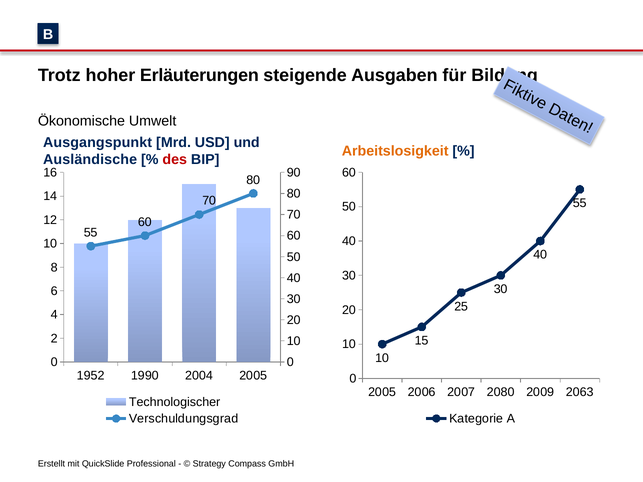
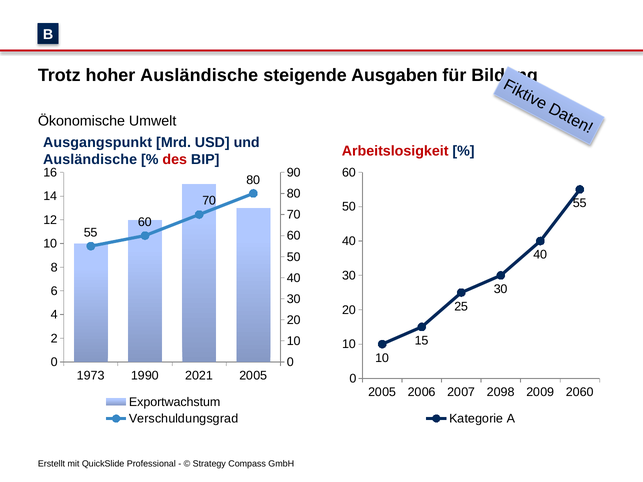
hoher Erläuterungen: Erläuterungen -> Ausländische
Arbeitslosigkeit colour: orange -> red
1952: 1952 -> 1973
2004: 2004 -> 2021
2080: 2080 -> 2098
2063: 2063 -> 2060
Technologischer: Technologischer -> Exportwachstum
